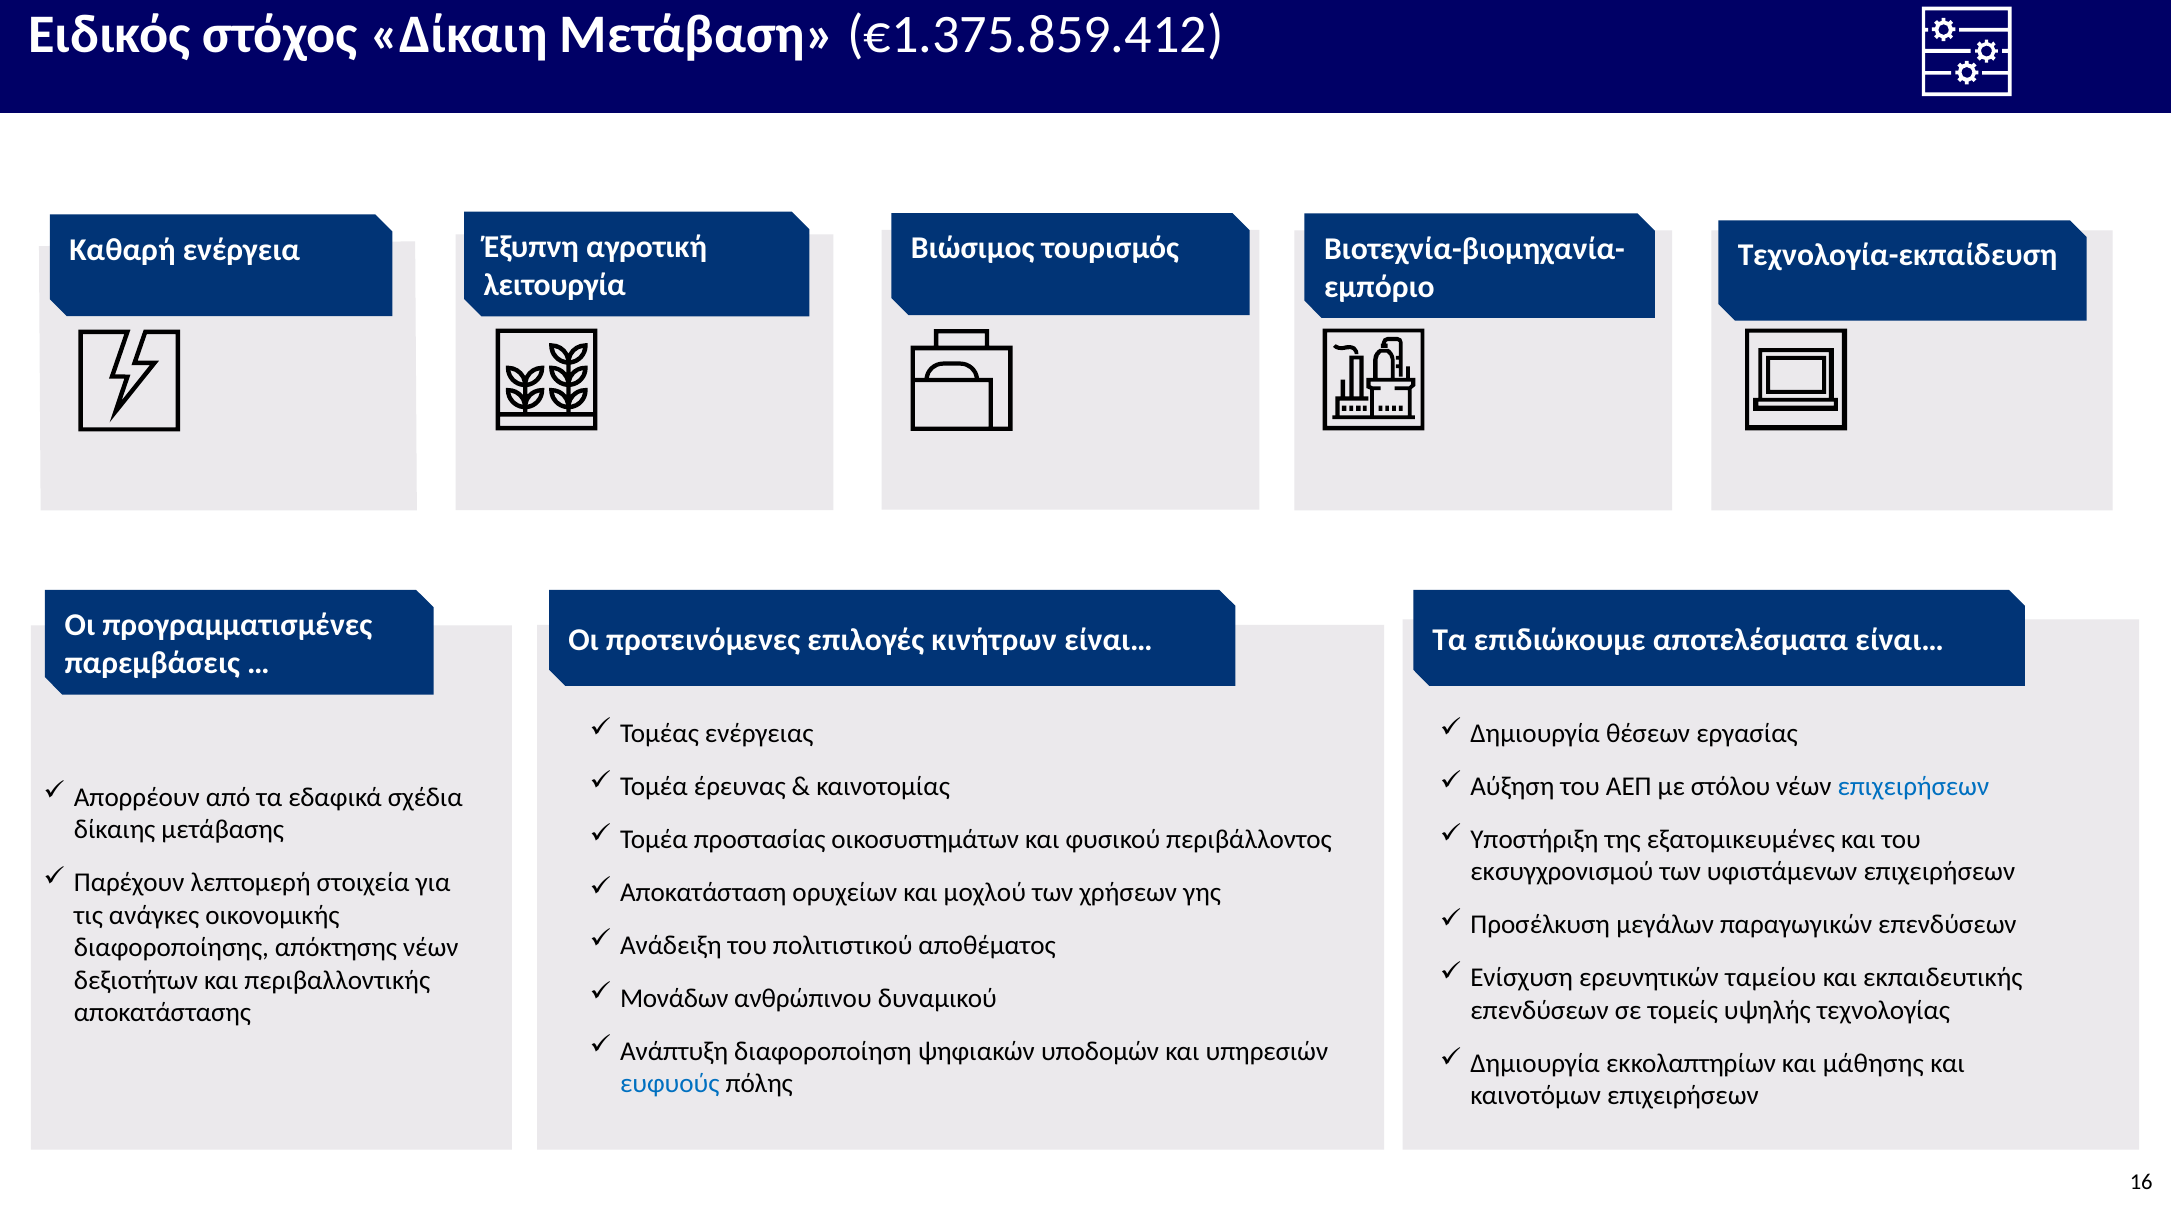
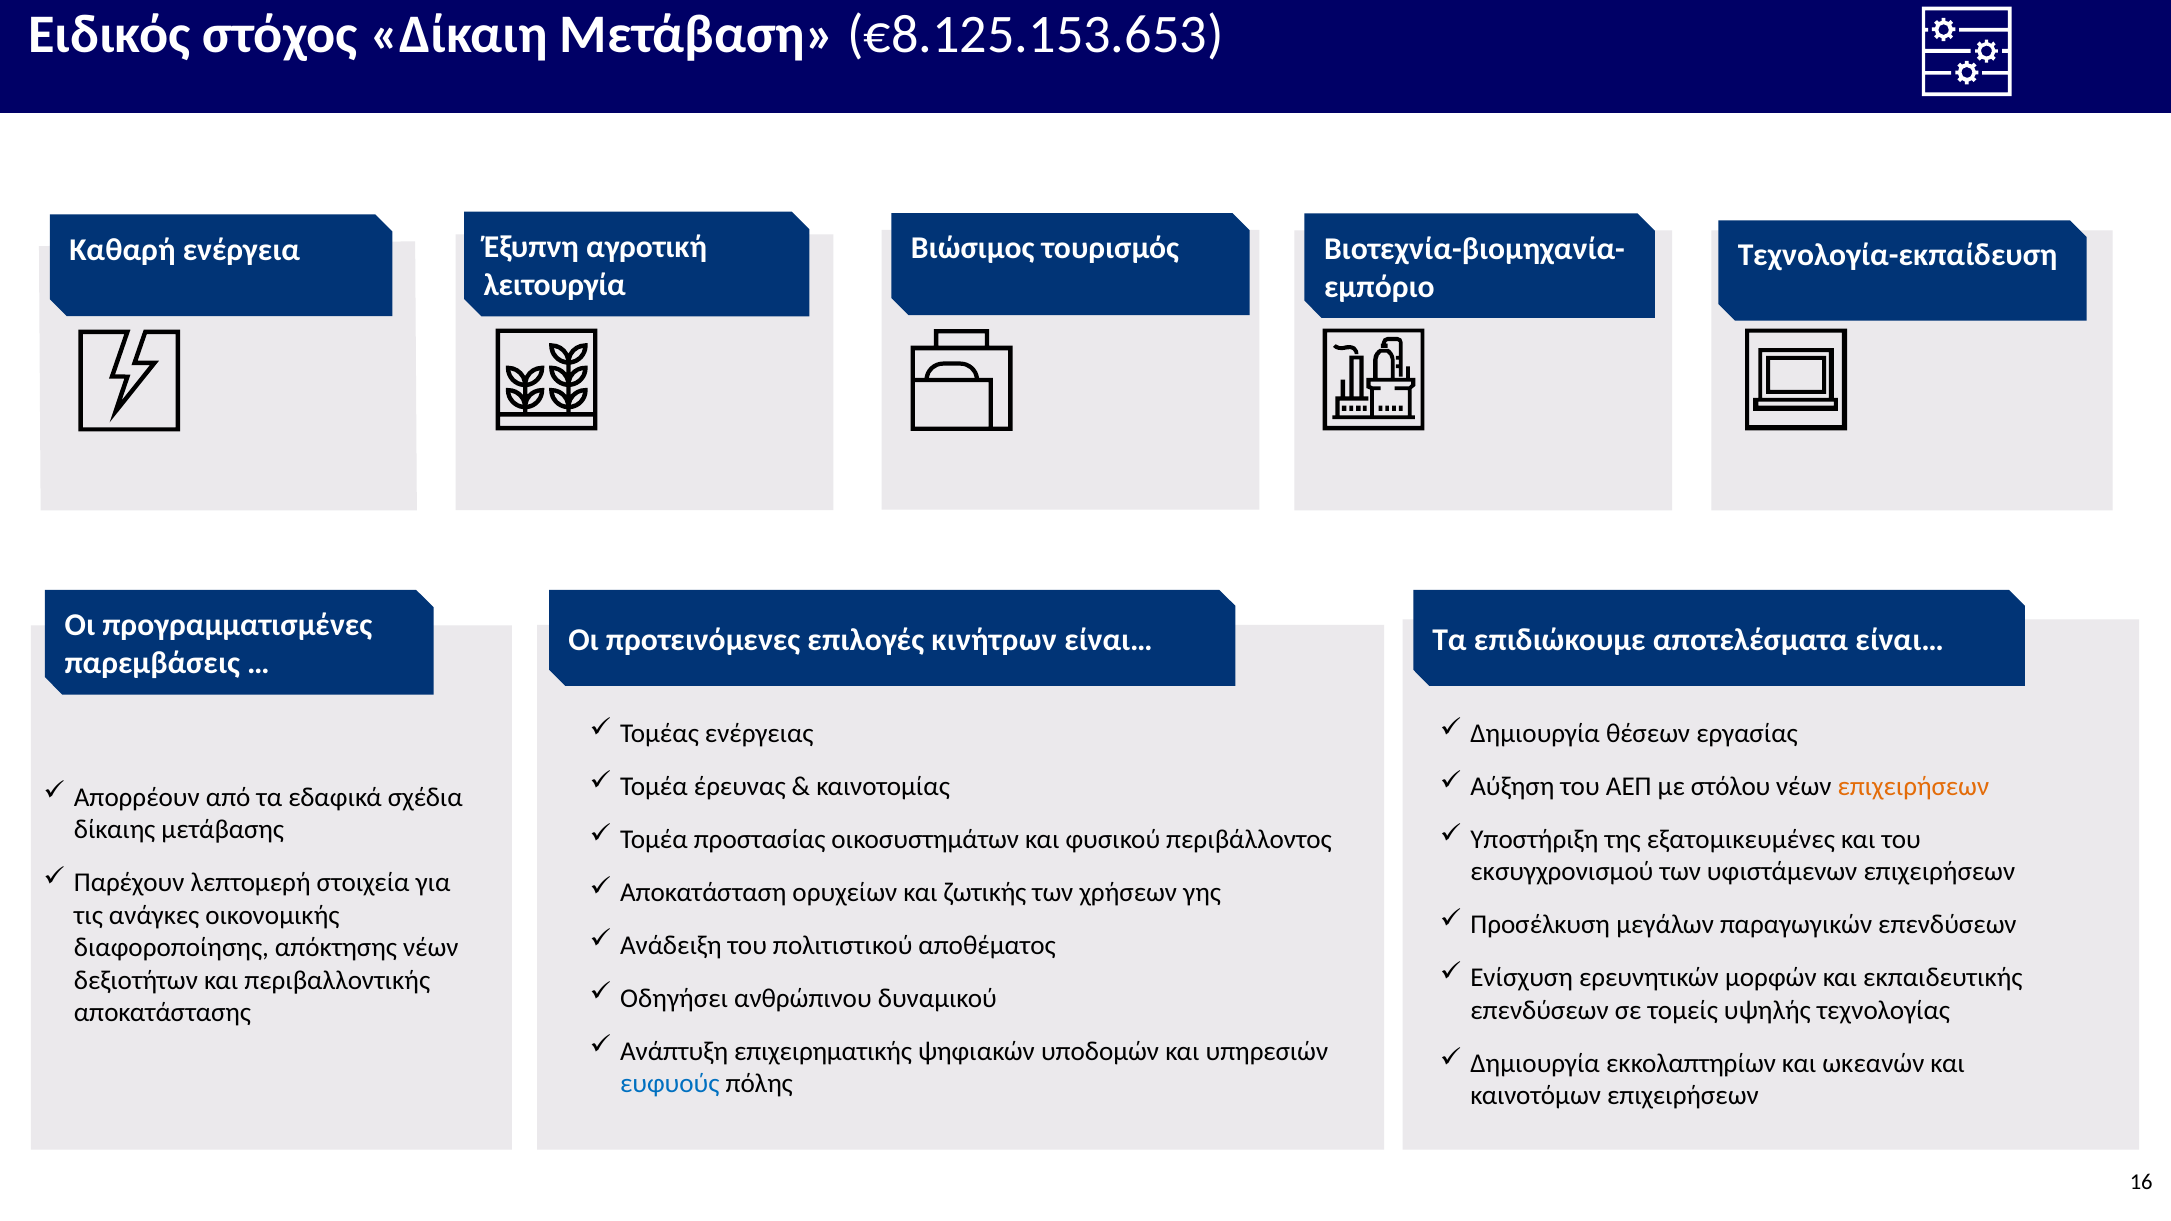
€1.375.859.412: €1.375.859.412 -> €8.125.153.653
επιχειρήσεων at (1913, 787) colour: blue -> orange
μοχλού: μοχλού -> ζωτικής
ταμείου: ταμείου -> μορφών
Μονάδων: Μονάδων -> Οδηγήσει
διαφοροποίηση: διαφοροποίηση -> επιχειρηματικής
μάθησης: μάθησης -> ωκεανών
